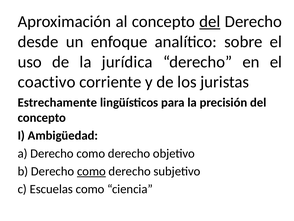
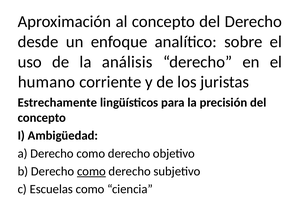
del at (210, 22) underline: present -> none
jurídica: jurídica -> análisis
coactivo: coactivo -> humano
